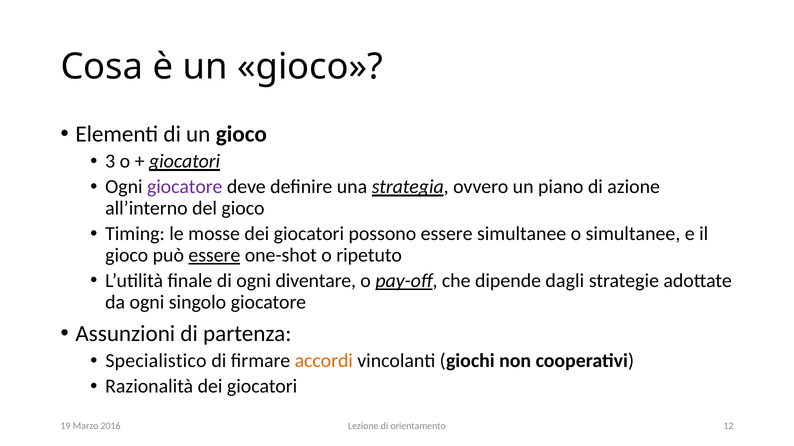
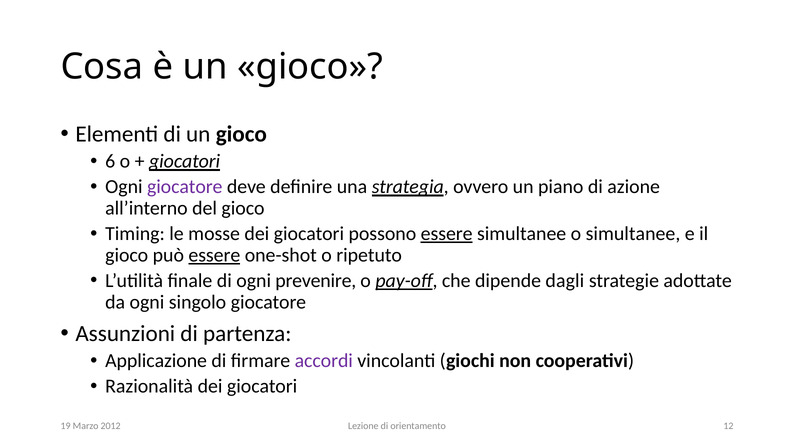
3: 3 -> 6
essere at (447, 234) underline: none -> present
diventare: diventare -> prevenire
Specialistico: Specialistico -> Applicazione
accordi colour: orange -> purple
2016: 2016 -> 2012
